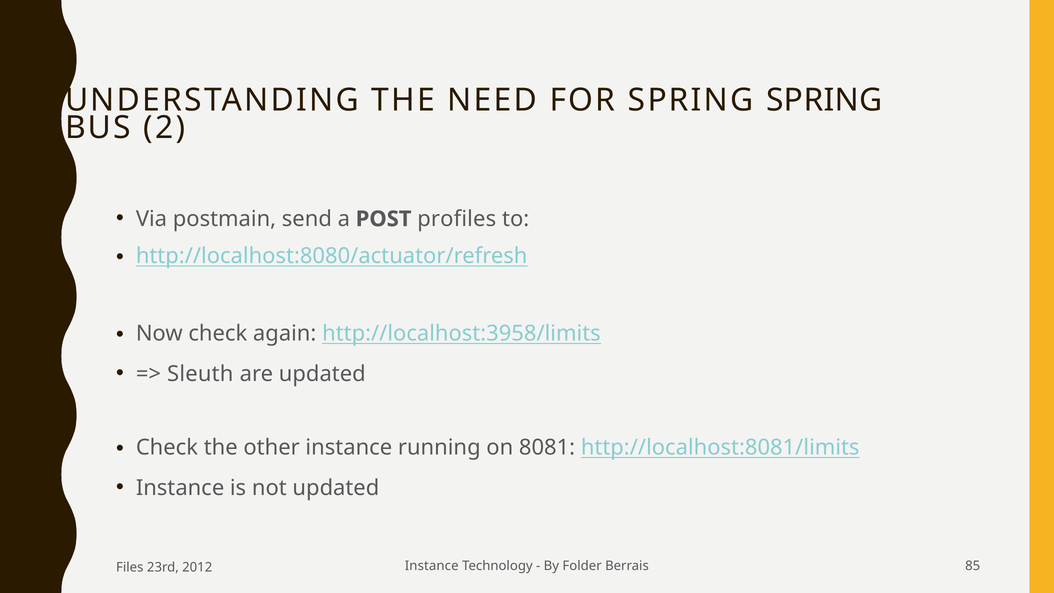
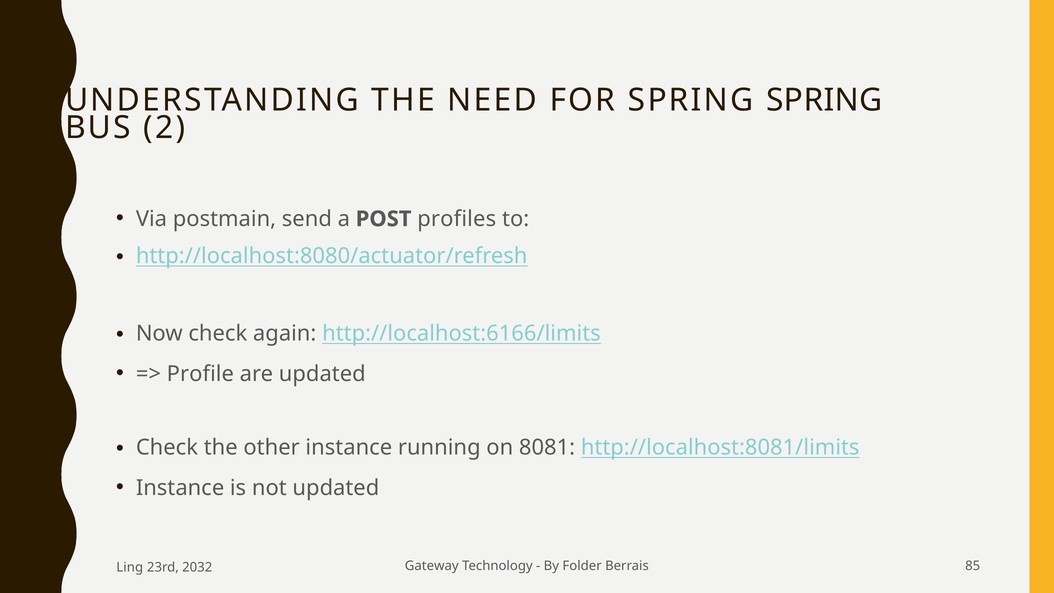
http://localhost:3958/limits: http://localhost:3958/limits -> http://localhost:6166/limits
Sleuth: Sleuth -> Profile
Instance at (432, 566): Instance -> Gateway
Files: Files -> Ling
2012: 2012 -> 2032
